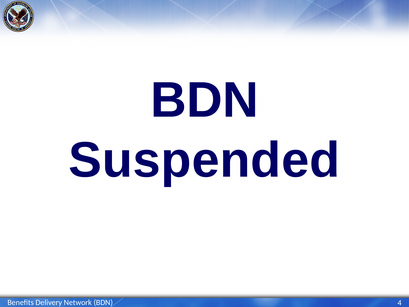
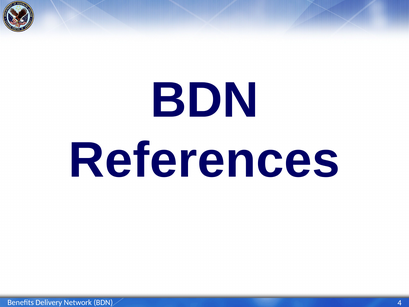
Suspended: Suspended -> References
